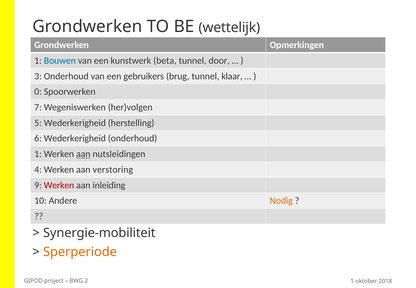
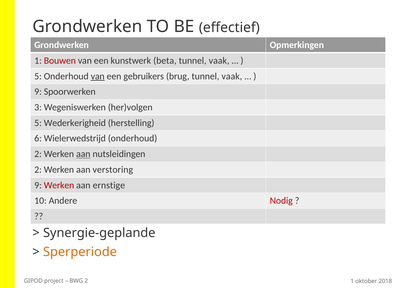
wettelijk: wettelijk -> effectief
Bouwen colour: blue -> red
door at (219, 61): door -> vaak
3 at (38, 76): 3 -> 5
van at (98, 76) underline: none -> present
brug tunnel klaar: klaar -> vaak
0 at (38, 92): 0 -> 9
7: 7 -> 3
6 Wederkerigheid: Wederkerigheid -> Wielerwedstrijd
1 at (38, 154): 1 -> 2
4 at (38, 170): 4 -> 2
inleiding: inleiding -> ernstige
Nodig colour: orange -> red
Synergie-mobiliteit: Synergie-mobiliteit -> Synergie-geplande
